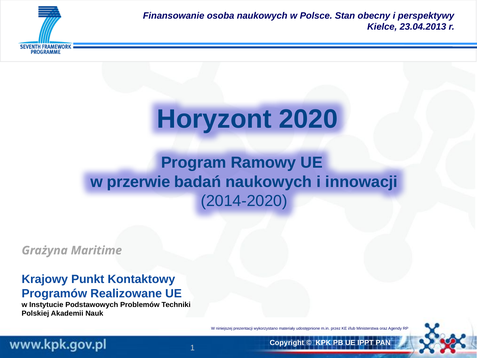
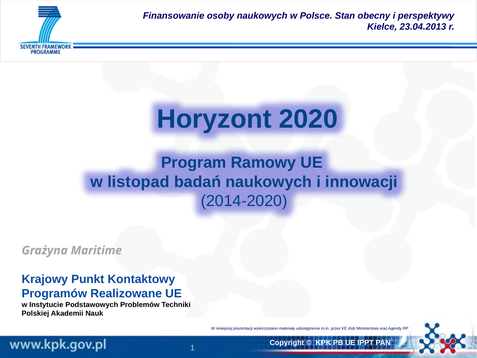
osoba: osoba -> osoby
przerwie: przerwie -> listopad
